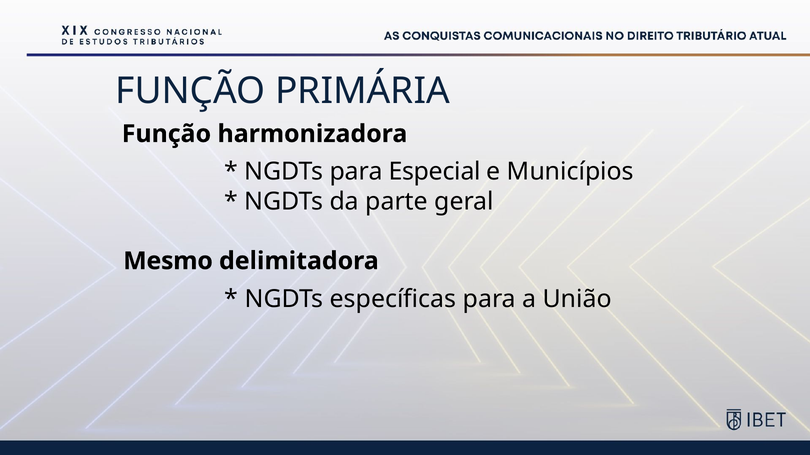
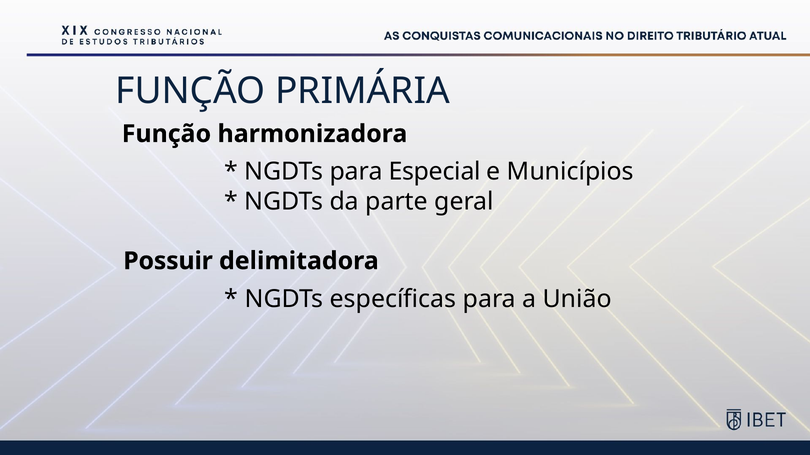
Mesmo: Mesmo -> Possuir
